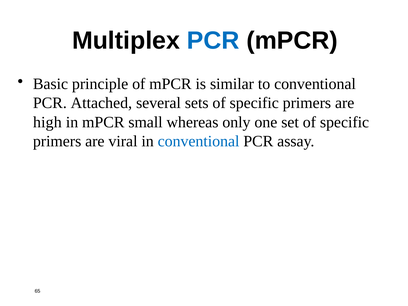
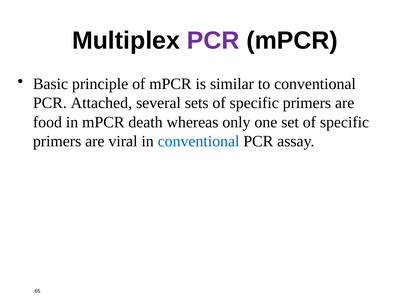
PCR at (213, 40) colour: blue -> purple
high: high -> food
small: small -> death
